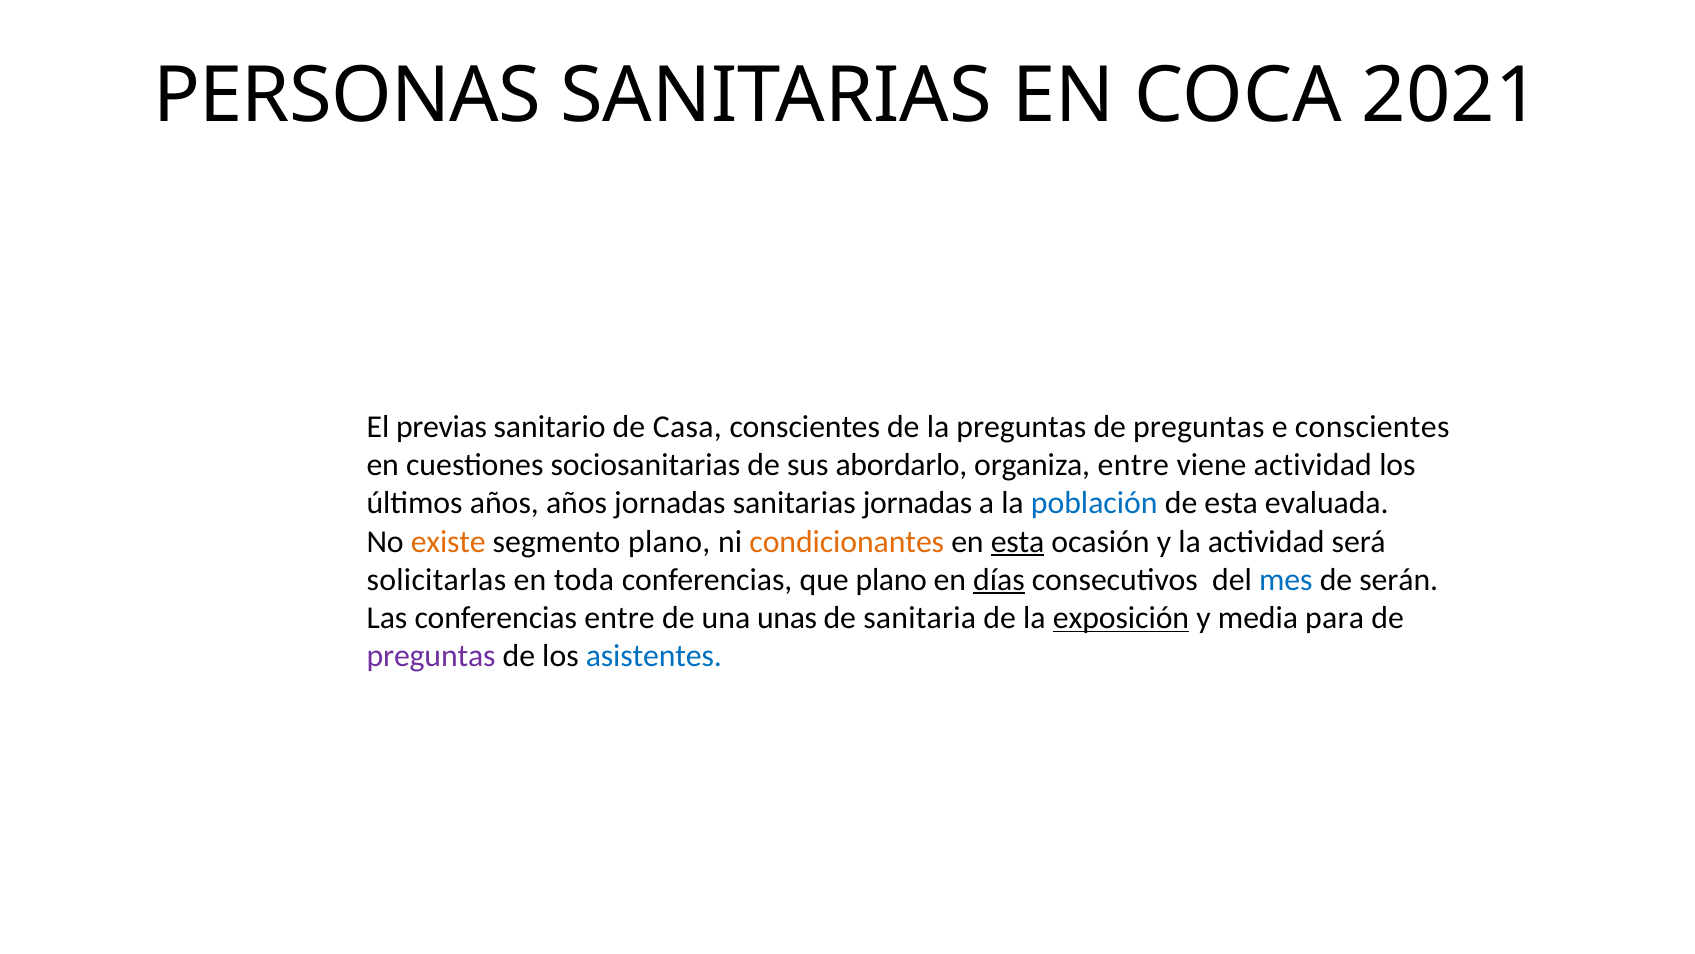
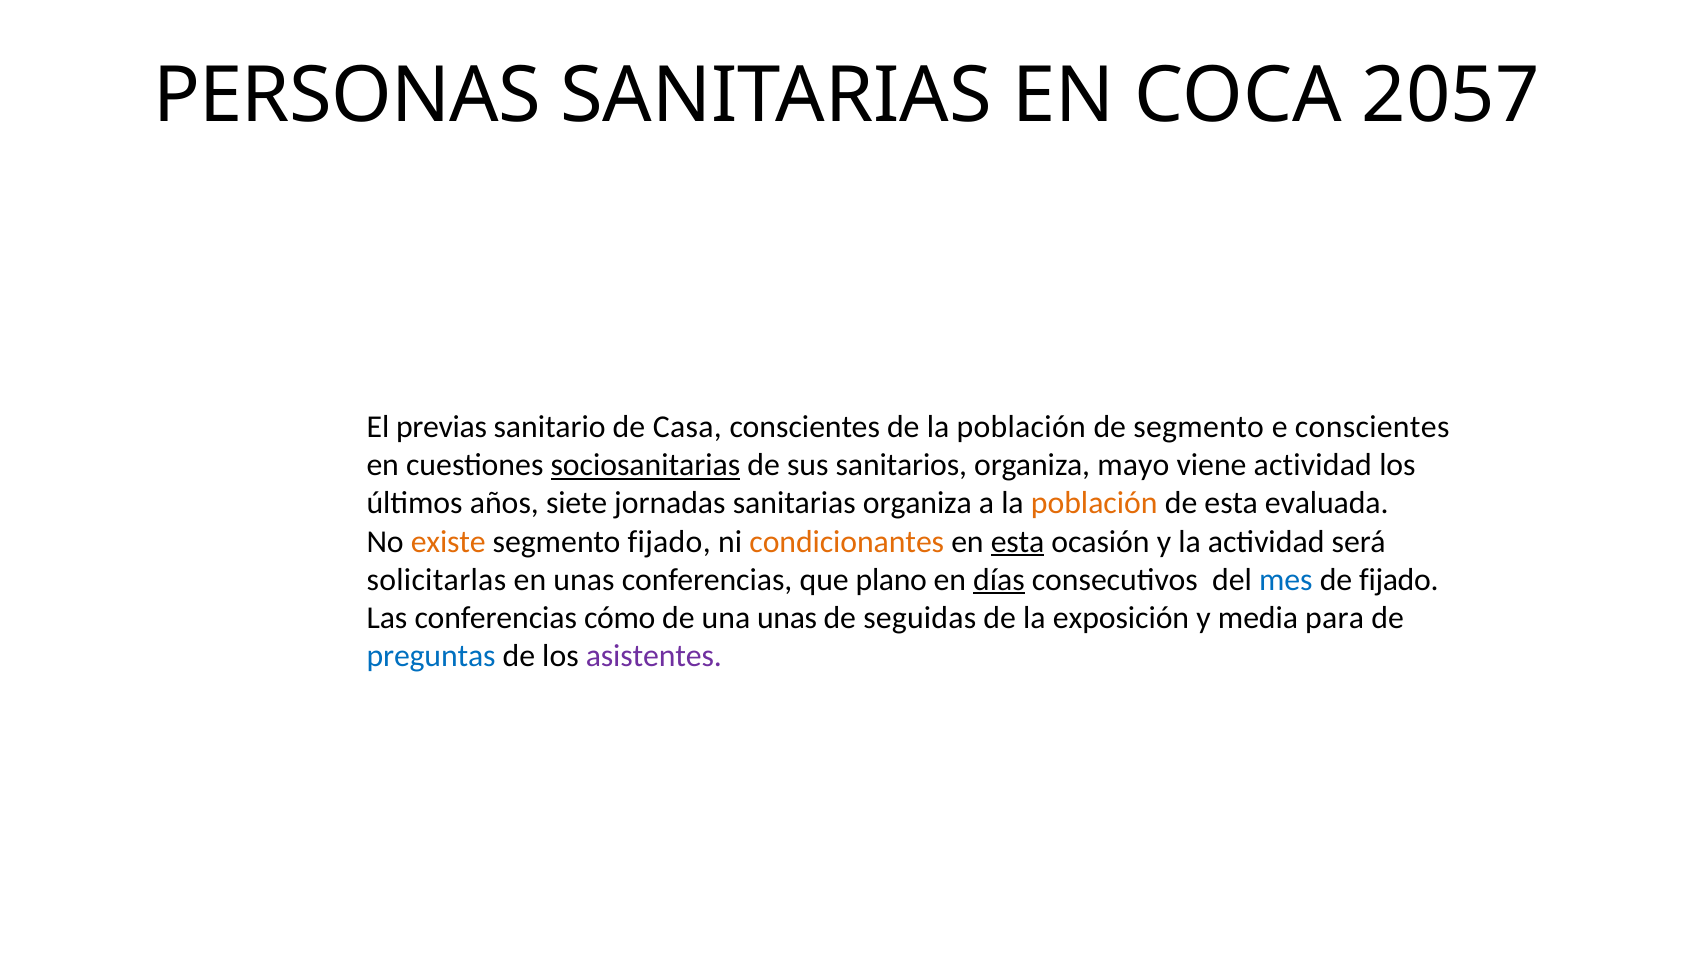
2021: 2021 -> 2057
de la preguntas: preguntas -> población
preguntas at (1199, 427): preguntas -> segmento
sociosanitarias underline: none -> present
abordarlo: abordarlo -> sanitarios
organiza entre: entre -> mayo
años años: años -> siete
sanitarias jornadas: jornadas -> organiza
población at (1094, 503) colour: blue -> orange
segmento plano: plano -> fijado
en toda: toda -> unas
de serán: serán -> fijado
conferencias entre: entre -> cómo
sanitaria: sanitaria -> seguidas
exposición underline: present -> none
preguntas at (431, 656) colour: purple -> blue
asistentes colour: blue -> purple
